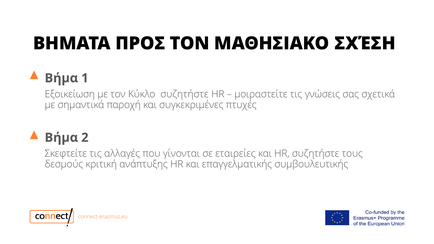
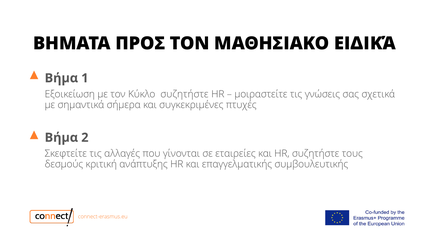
ΣΧΈΣΗ: ΣΧΈΣΗ -> ΕΙΔΙΚΆ
παροχή: παροχή -> σήμερα
